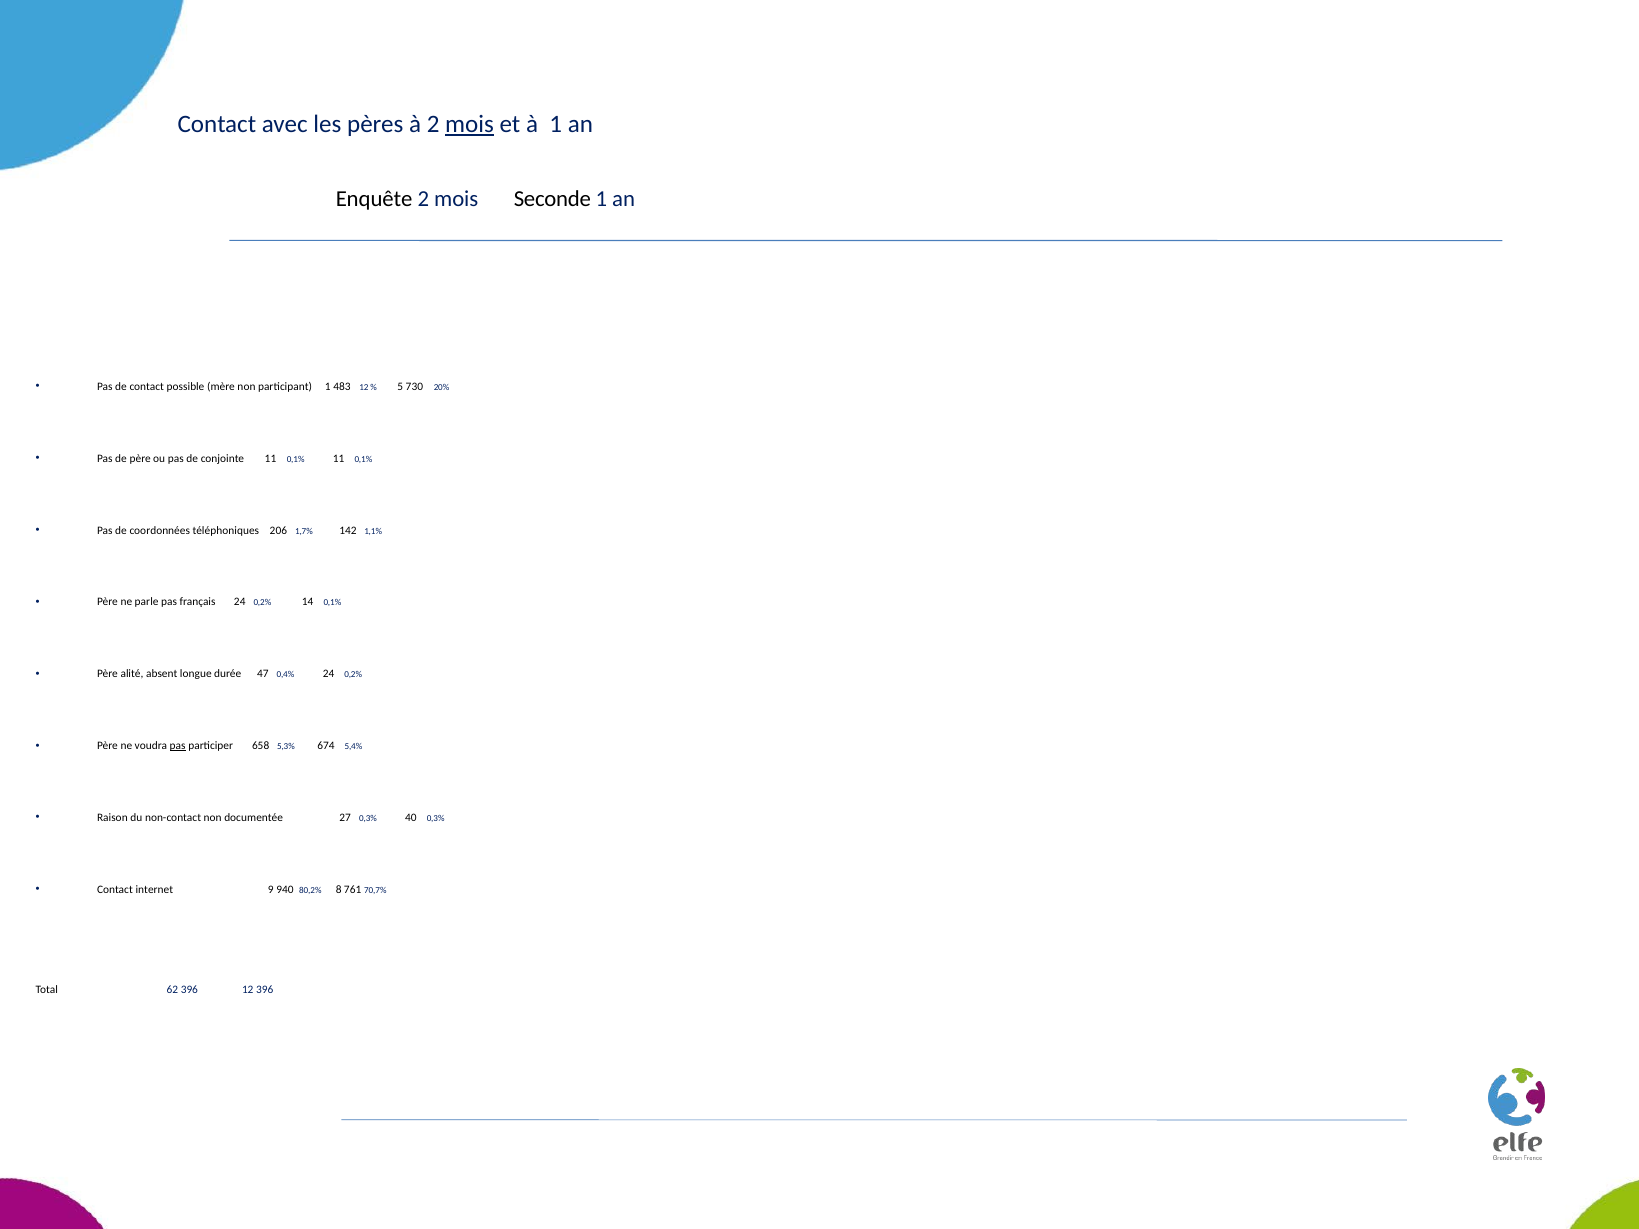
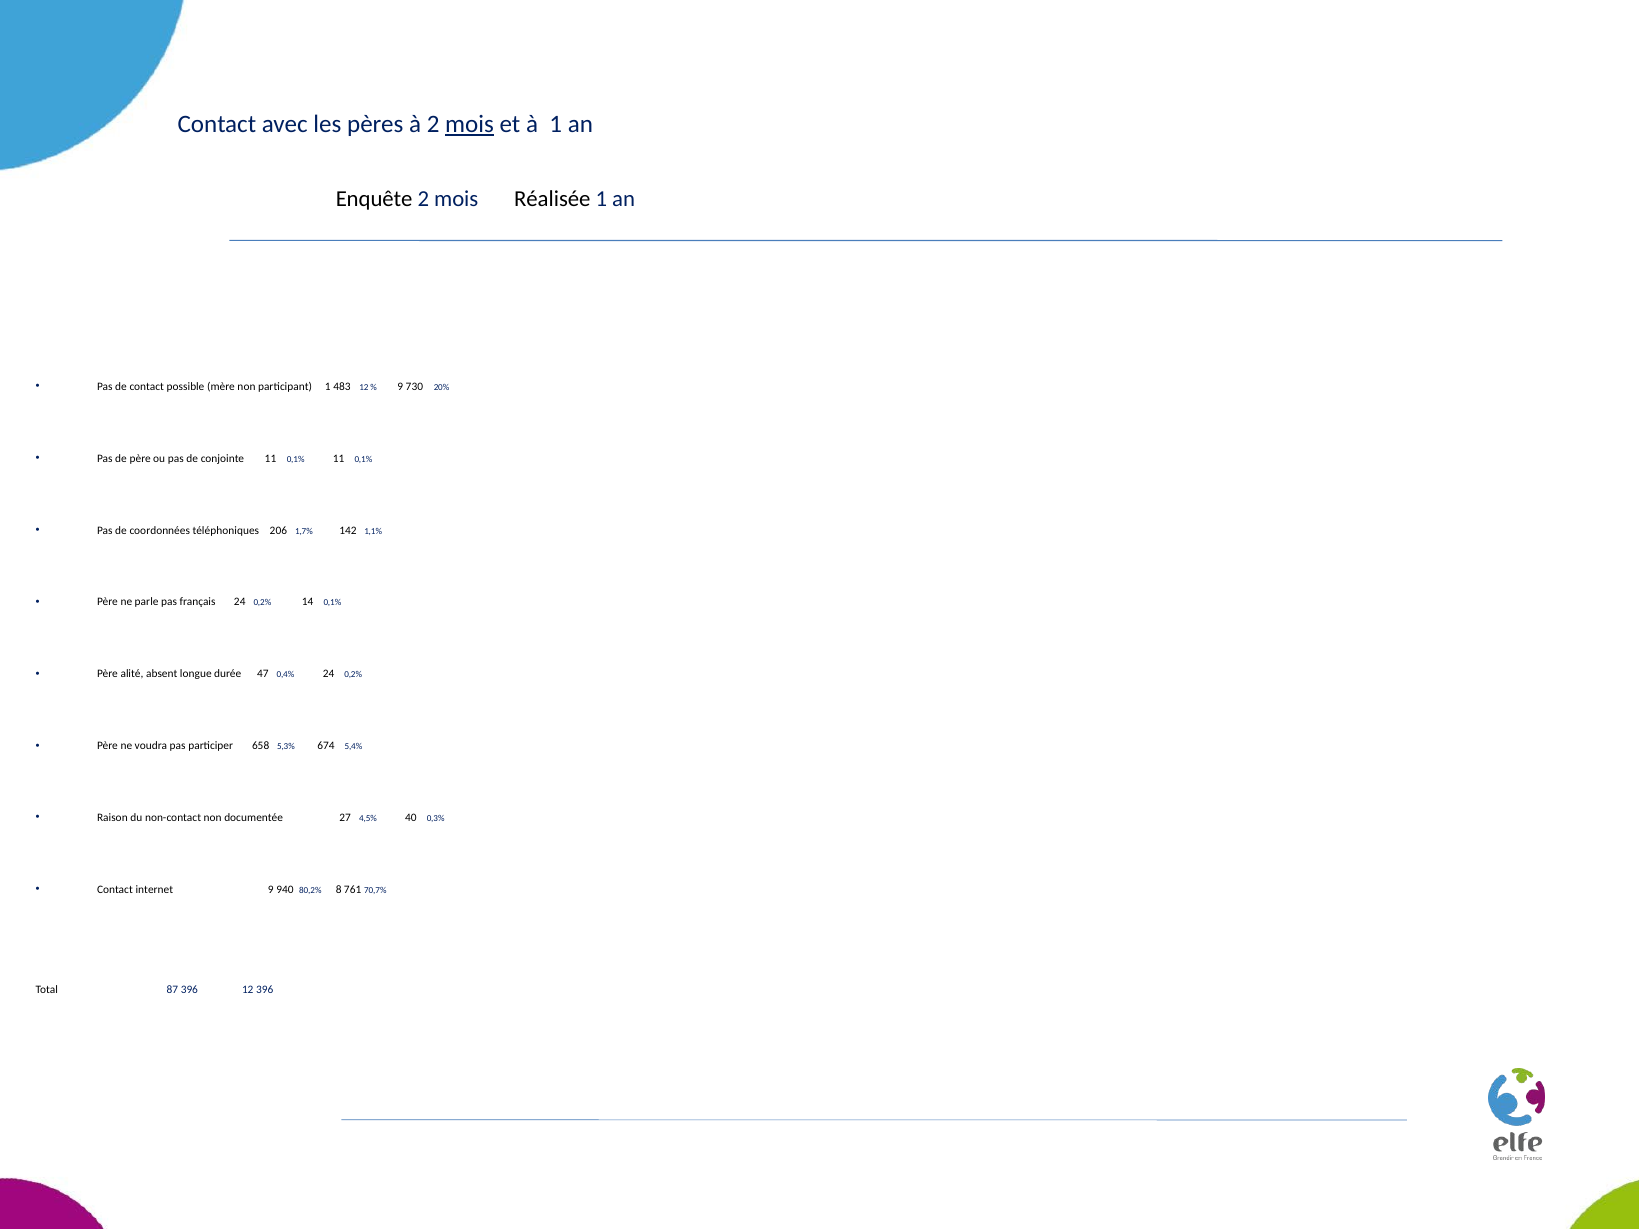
Seconde: Seconde -> Réalisée
5 at (400, 387): 5 -> 9
pas at (178, 746) underline: present -> none
27 0,3%: 0,3% -> 4,5%
62: 62 -> 87
